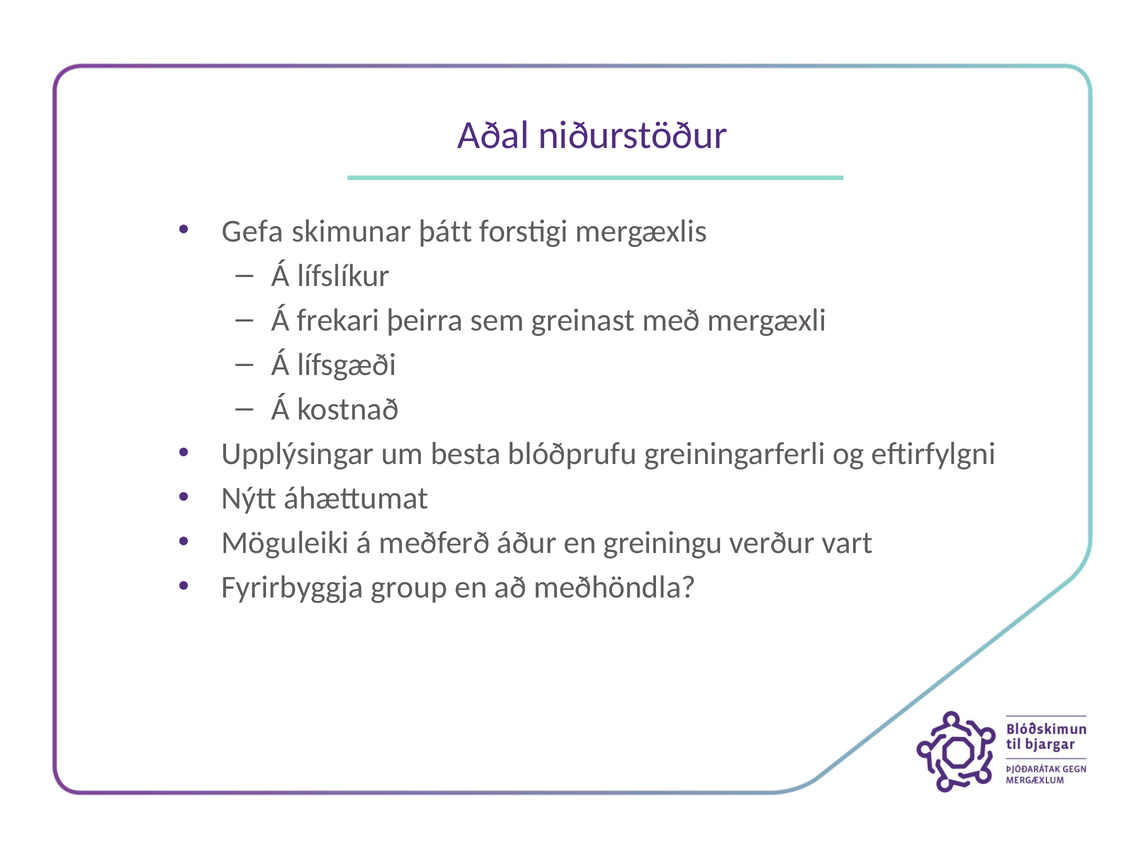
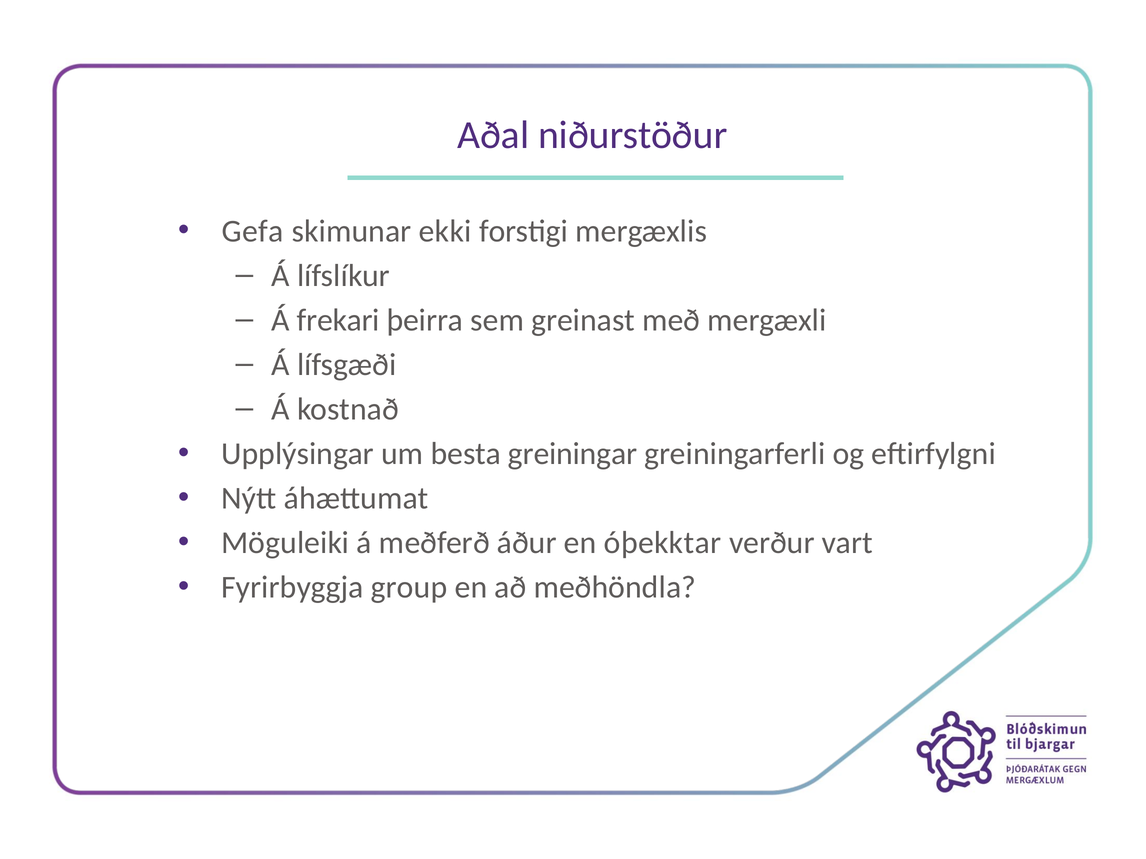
þátt: þátt -> ekki
blóðprufu: blóðprufu -> greiningar
greiningu: greiningu -> óþekktar
